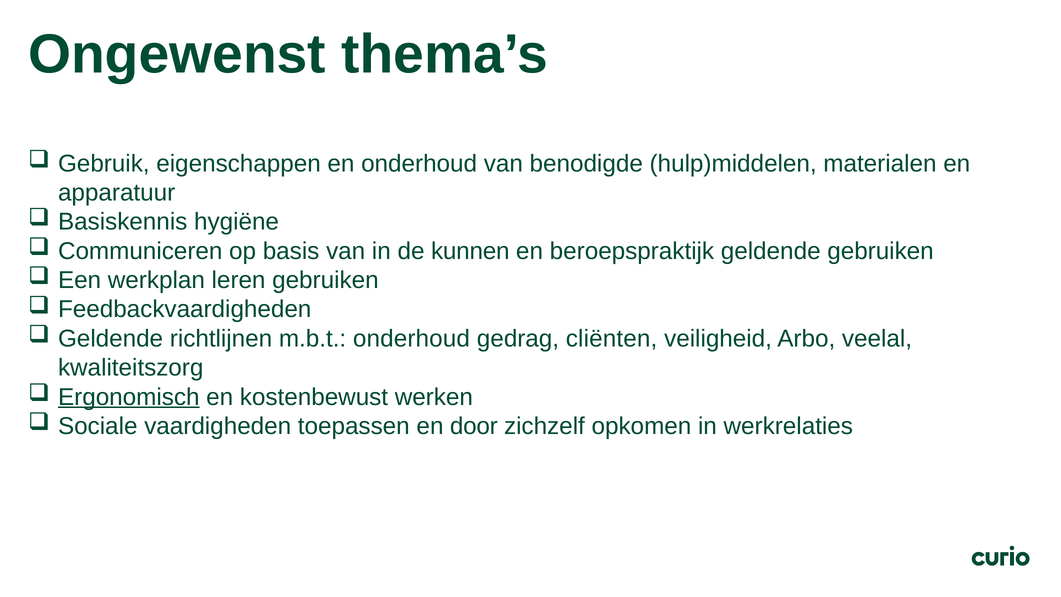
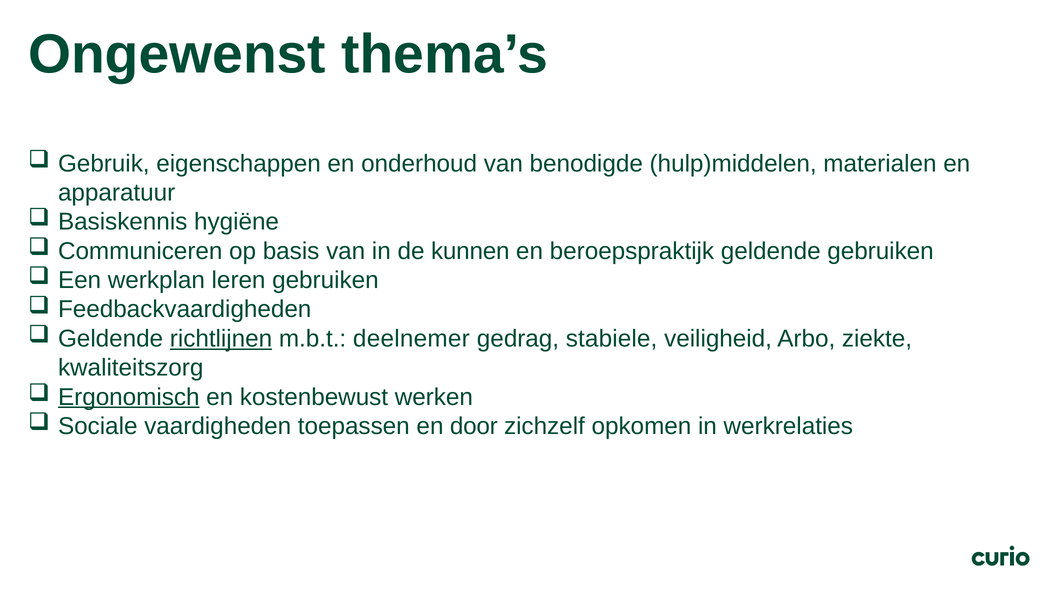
richtlijnen underline: none -> present
m.b.t onderhoud: onderhoud -> deelnemer
cliënten: cliënten -> stabiele
veelal: veelal -> ziekte
